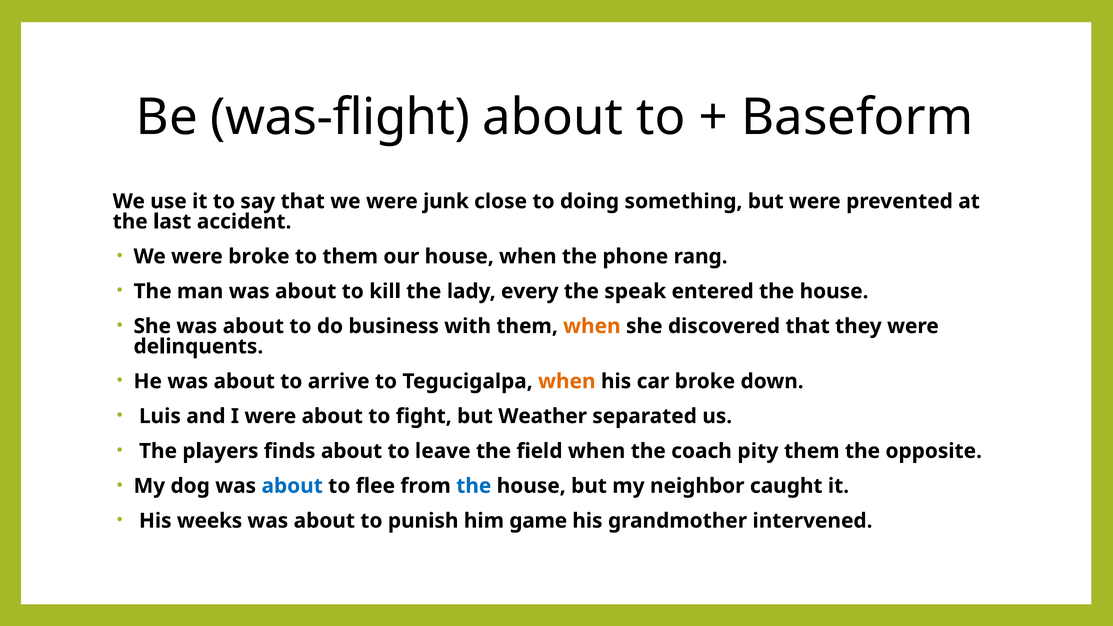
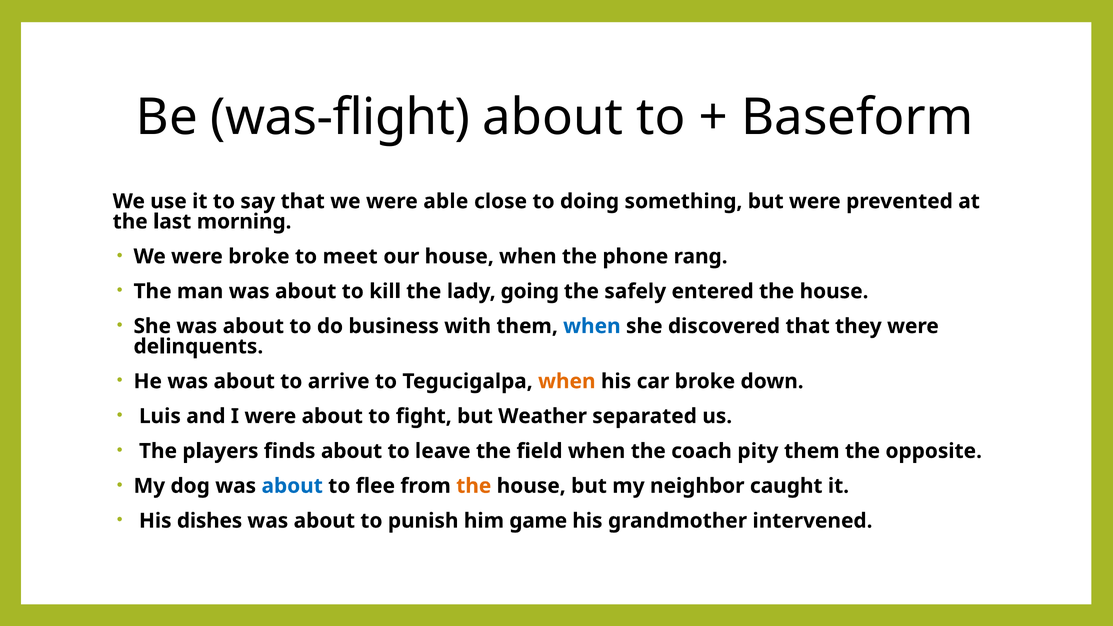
junk: junk -> able
accident: accident -> morning
to them: them -> meet
every: every -> going
speak: speak -> safely
when at (592, 326) colour: orange -> blue
the at (474, 486) colour: blue -> orange
weeks: weeks -> dishes
